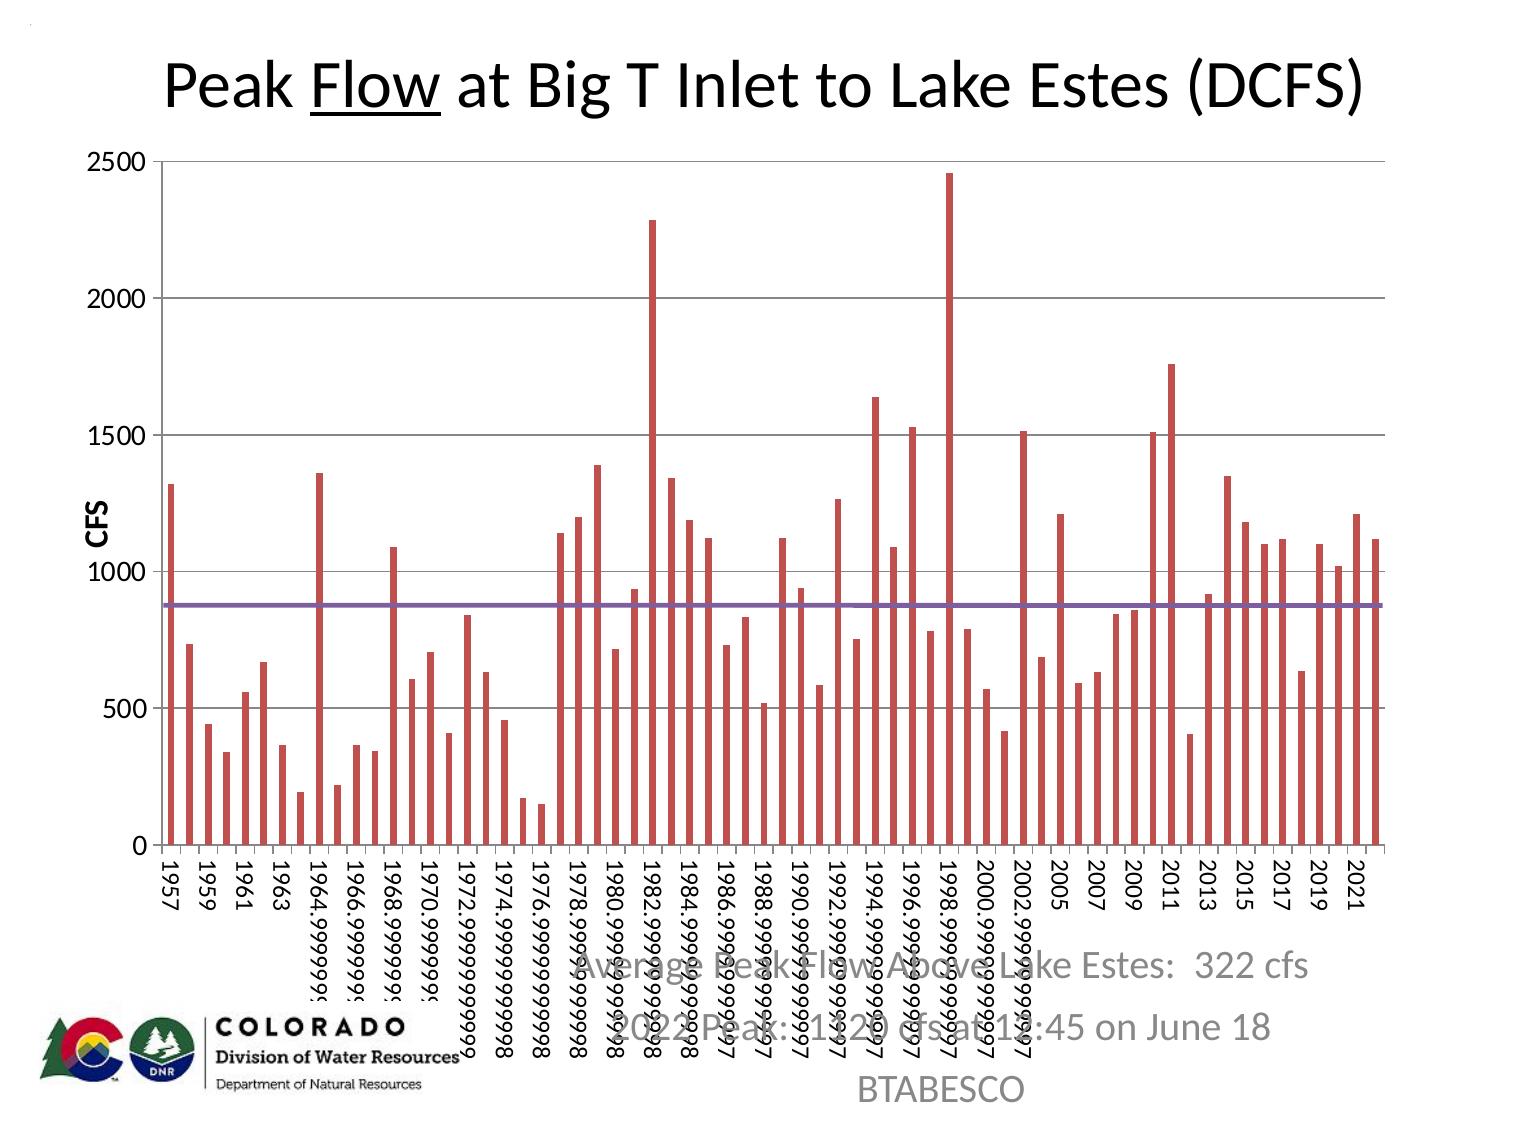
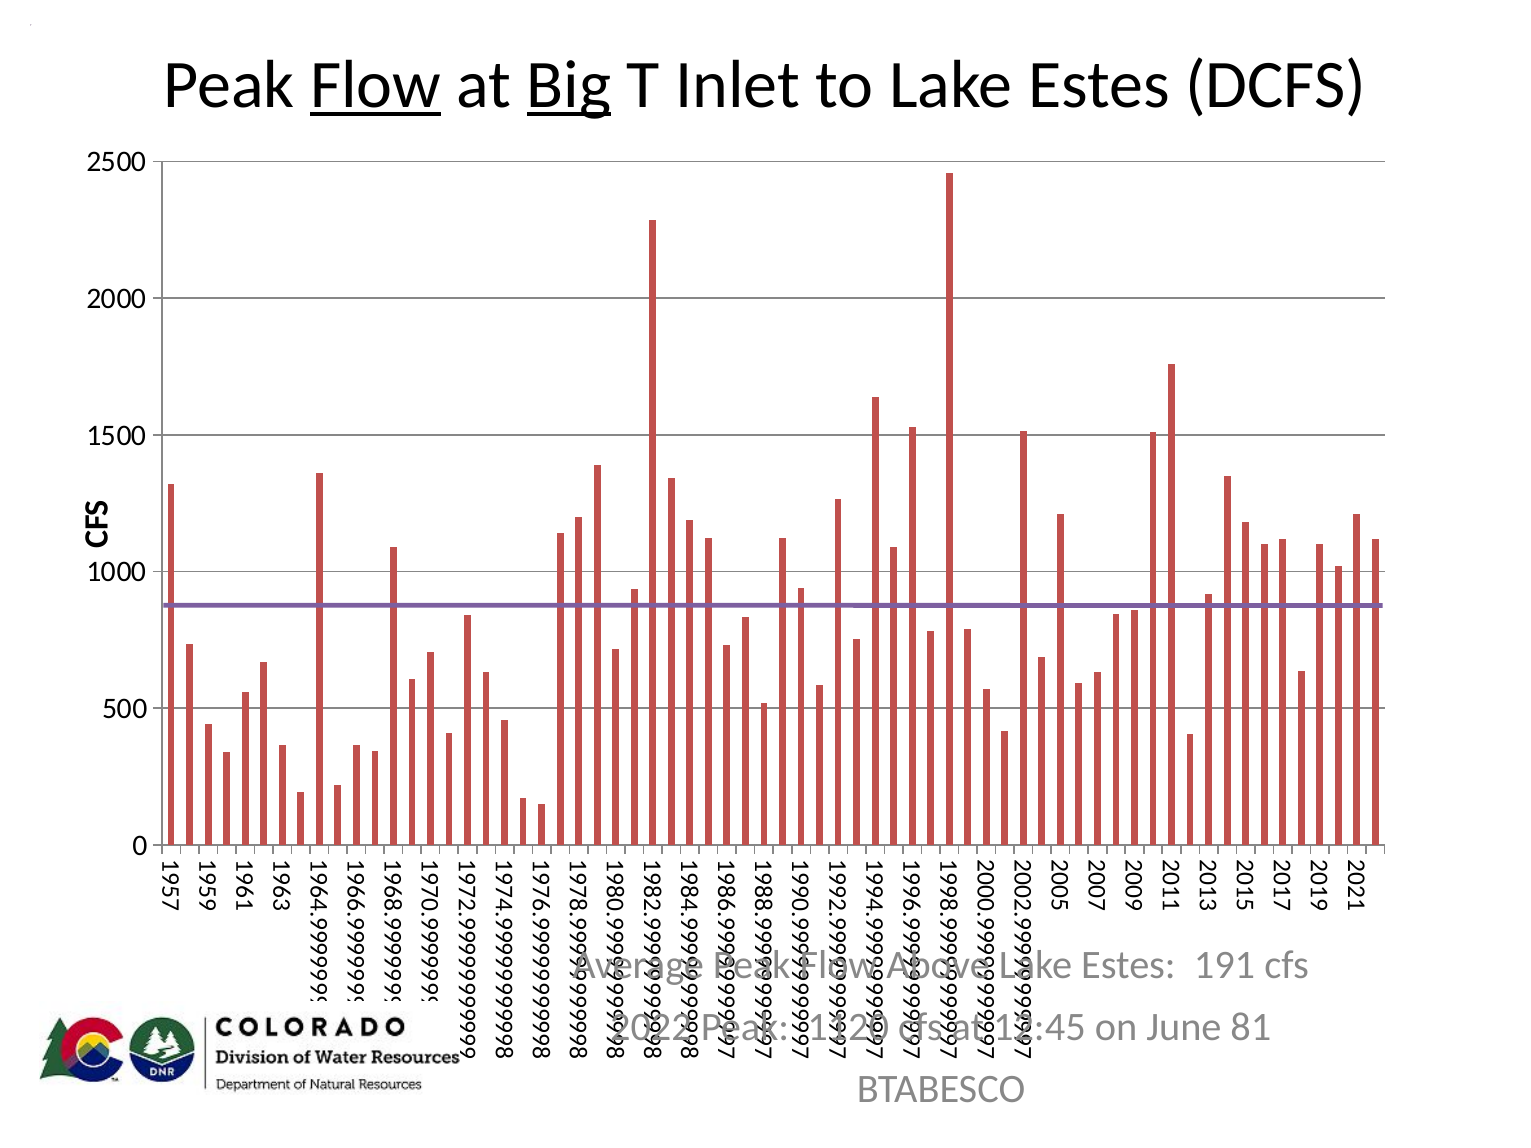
Big underline: none -> present
322: 322 -> 191
18: 18 -> 81
